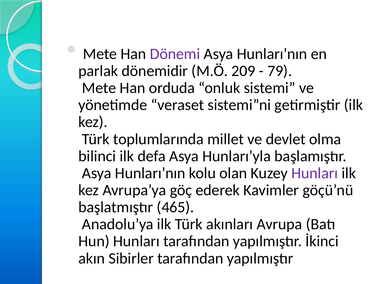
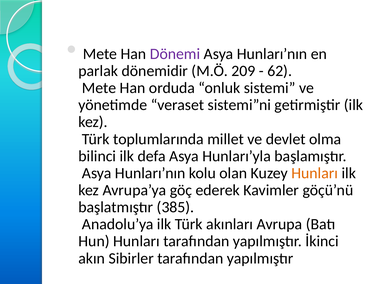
79: 79 -> 62
Hunları at (315, 173) colour: purple -> orange
465: 465 -> 385
